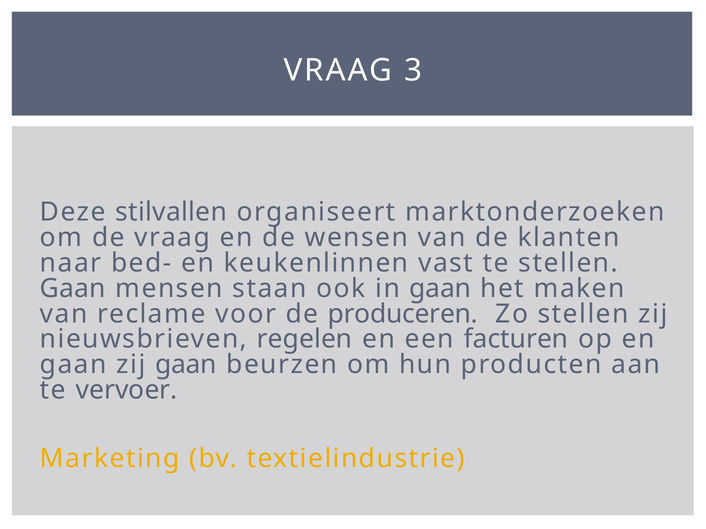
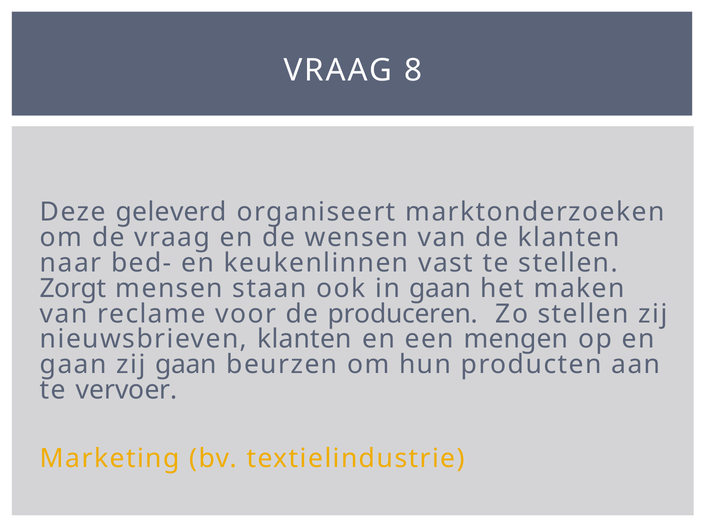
3: 3 -> 8
stilvallen: stilvallen -> geleverd
Gaan at (73, 289): Gaan -> Zorgt
nieuwsbrieven regelen: regelen -> klanten
facturen: facturen -> mengen
